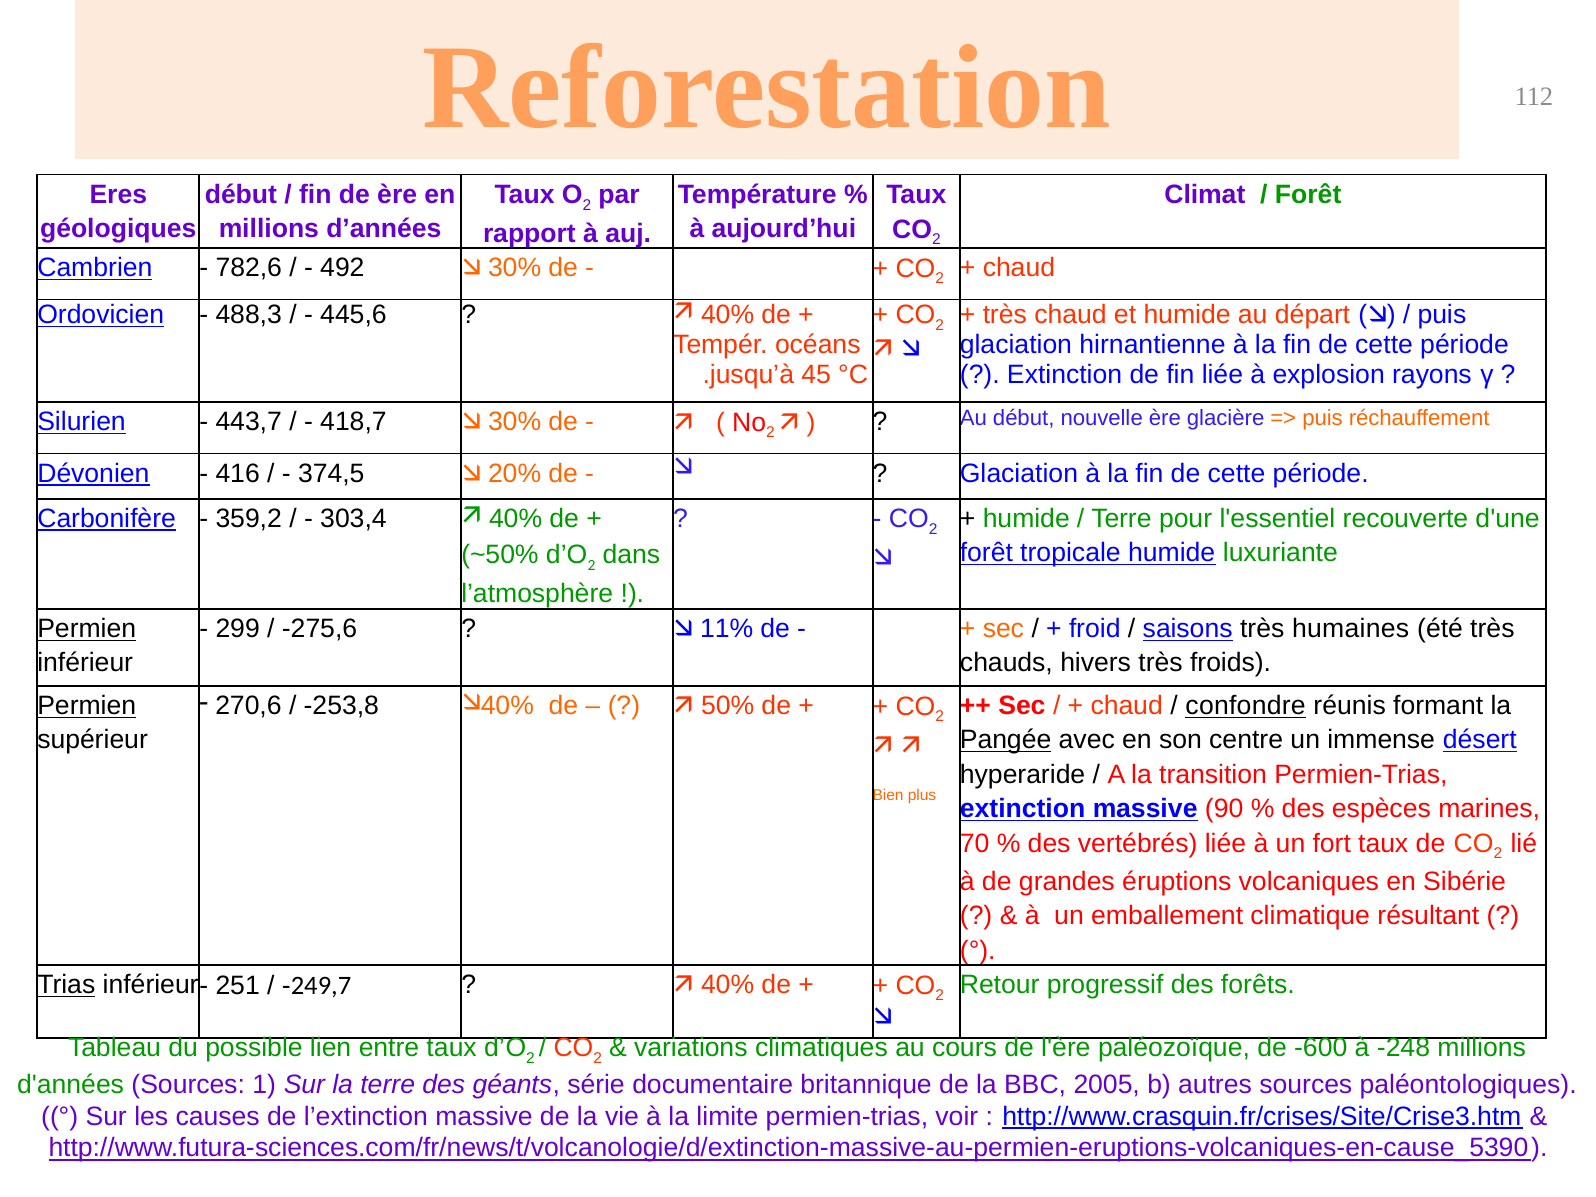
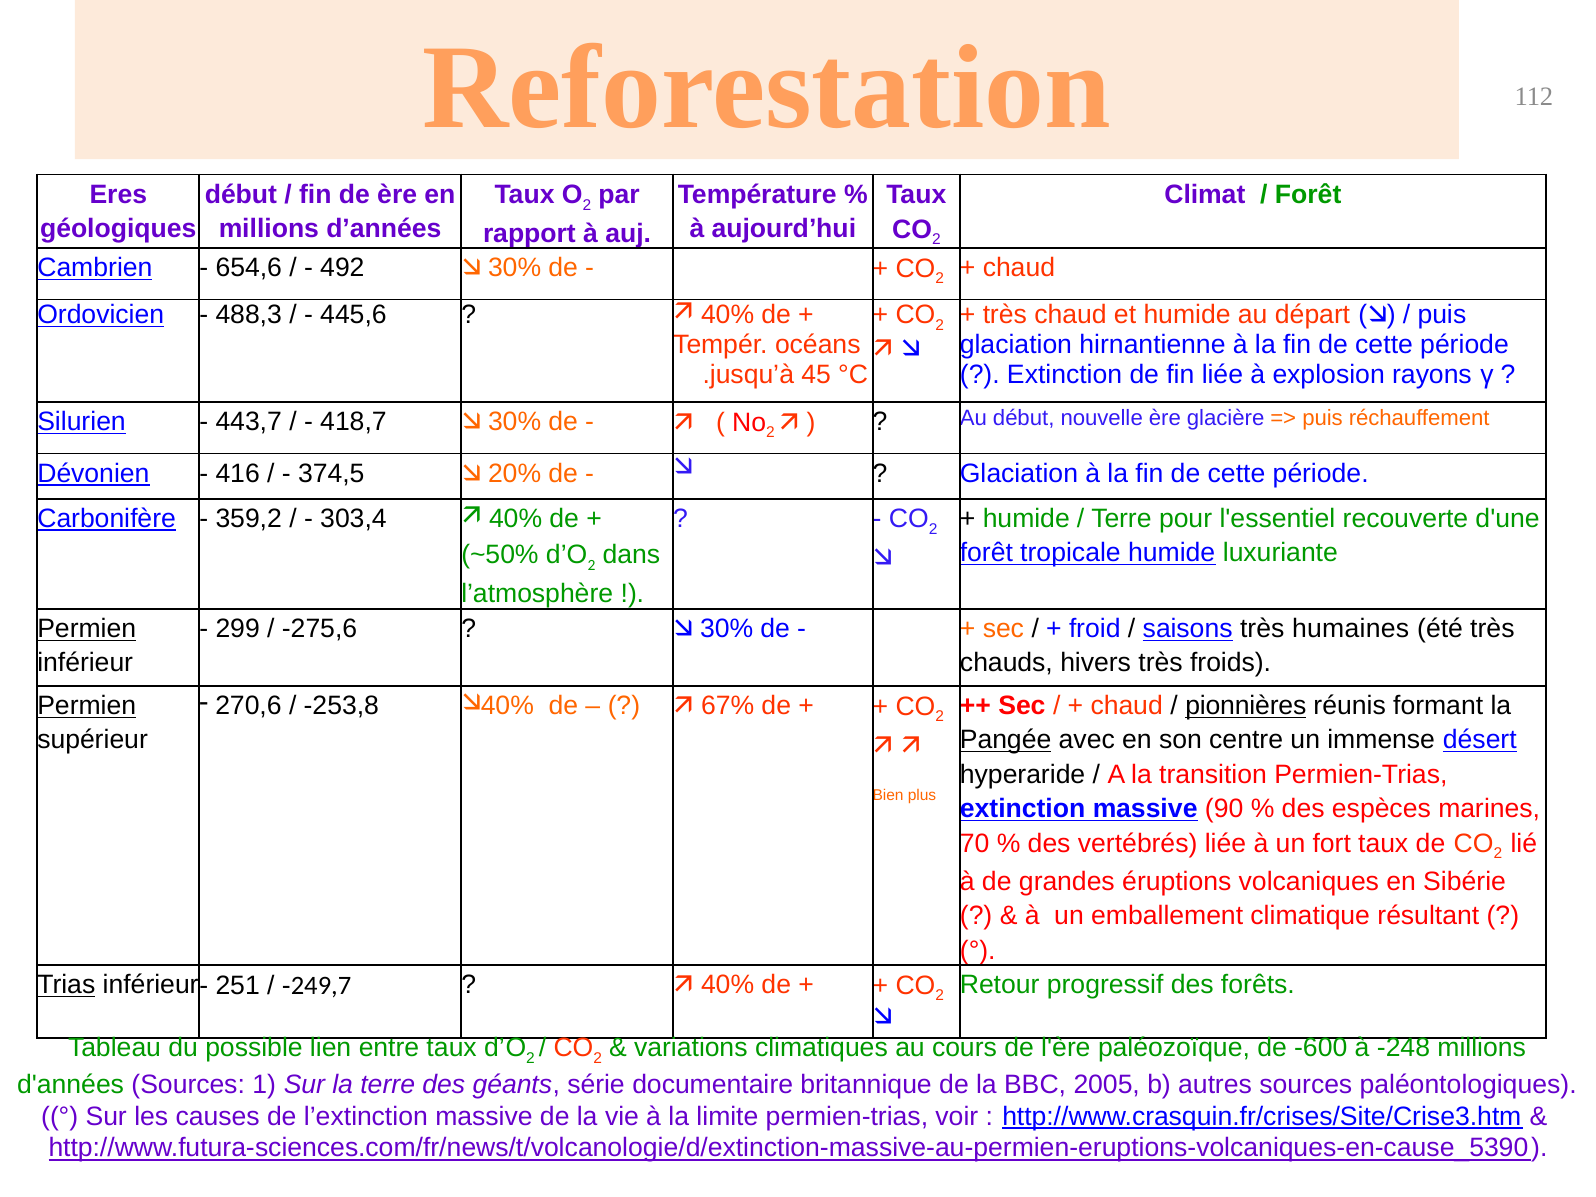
782,6: 782,6 -> 654,6
11% at (727, 629): 11% -> 30%
50%: 50% -> 67%
confondre: confondre -> pionnières
